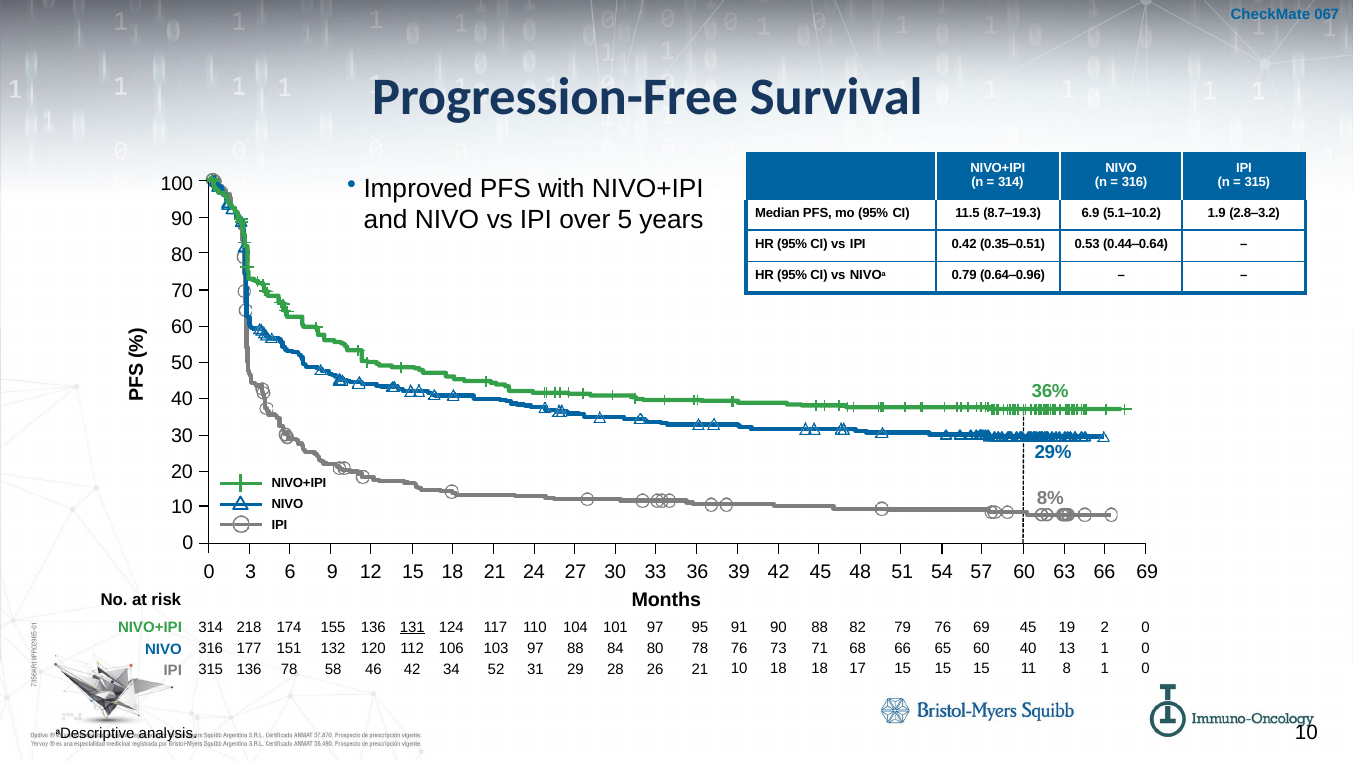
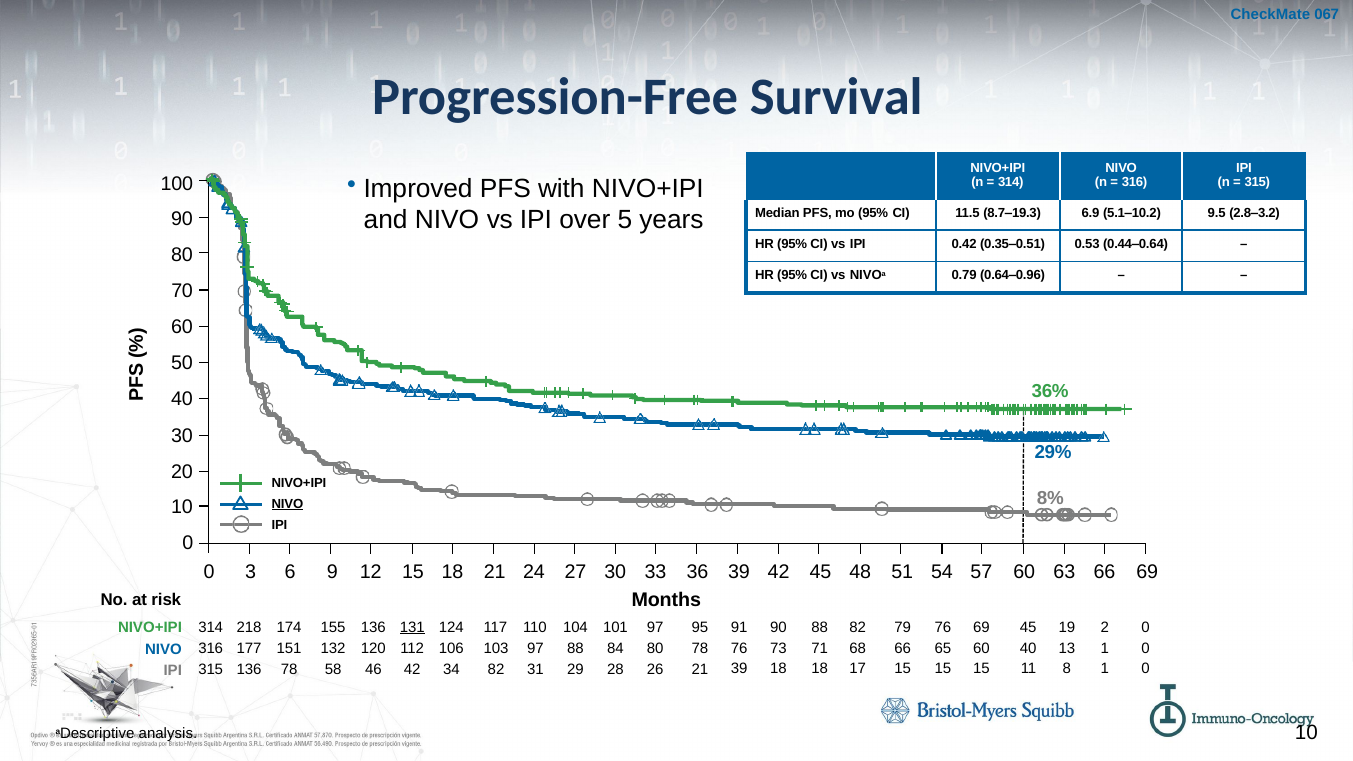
1.9: 1.9 -> 9.5
NIVO at (287, 504) underline: none -> present
34 52: 52 -> 82
21 10: 10 -> 39
